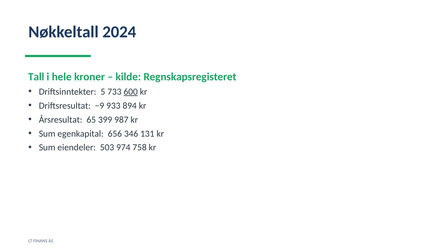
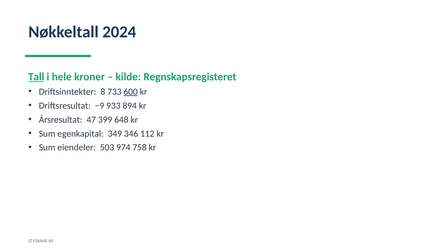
Tall underline: none -> present
5: 5 -> 8
65: 65 -> 47
987: 987 -> 648
656: 656 -> 349
131: 131 -> 112
